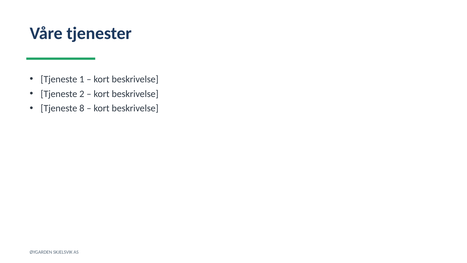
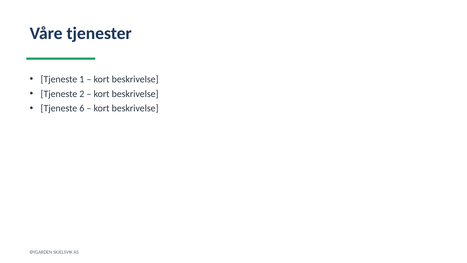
8: 8 -> 6
